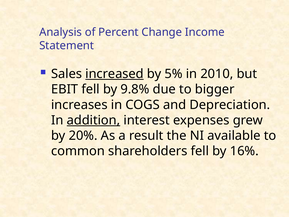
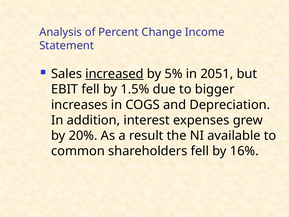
2010: 2010 -> 2051
9.8%: 9.8% -> 1.5%
addition underline: present -> none
